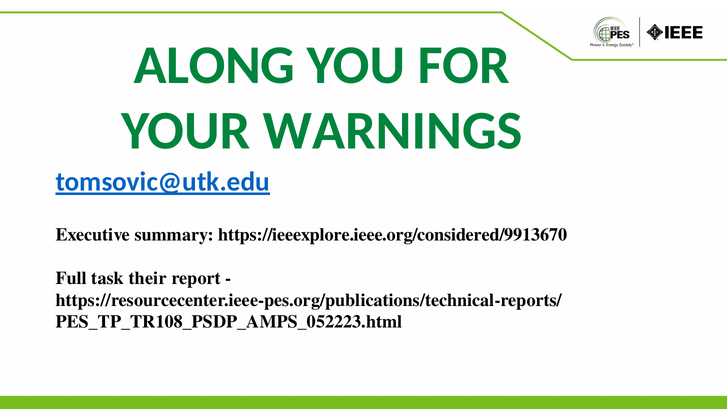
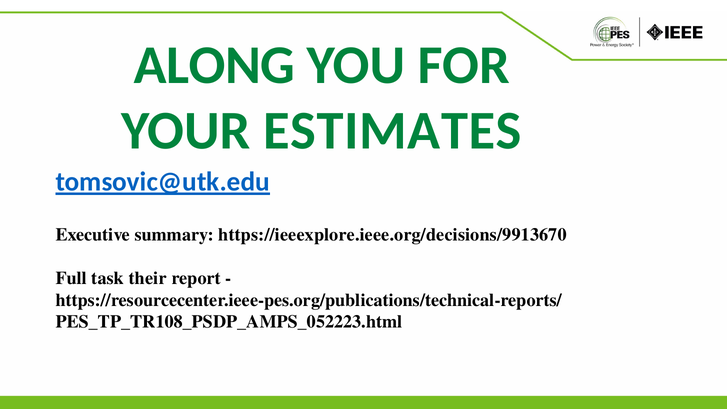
WARNINGS: WARNINGS -> ESTIMATES
https://ieeexplore.ieee.org/considered/9913670: https://ieeexplore.ieee.org/considered/9913670 -> https://ieeexplore.ieee.org/decisions/9913670
